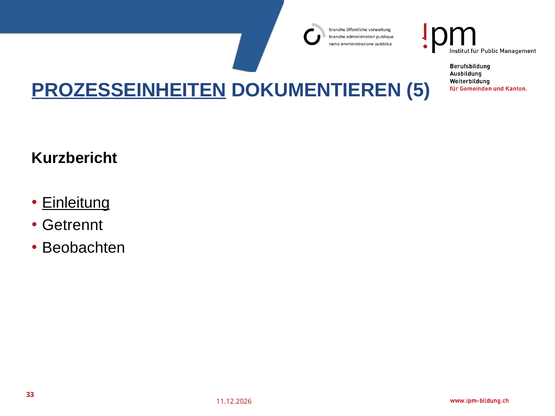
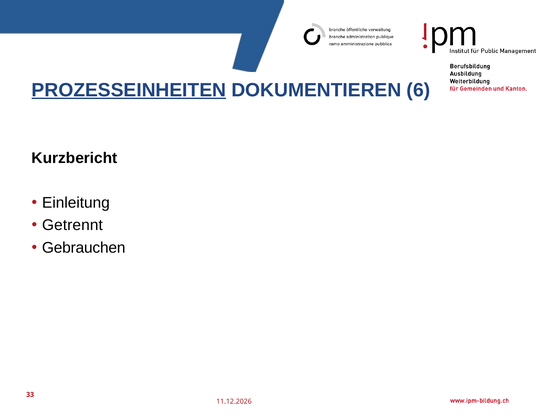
5: 5 -> 6
Einleitung underline: present -> none
Beobachten: Beobachten -> Gebrauchen
